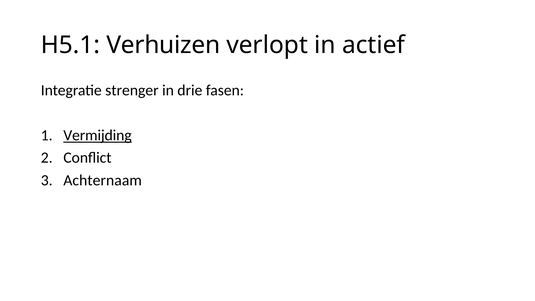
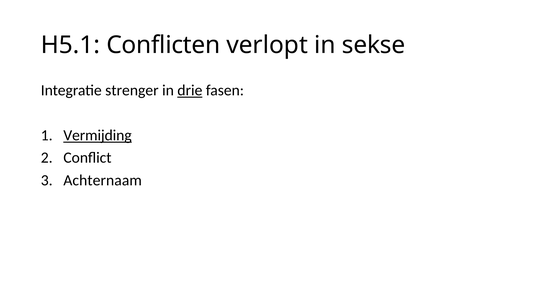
Verhuizen: Verhuizen -> Conflicten
actief: actief -> sekse
drie underline: none -> present
